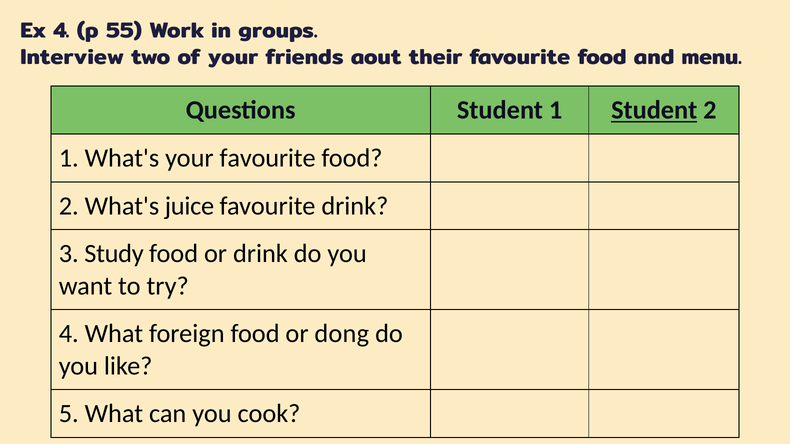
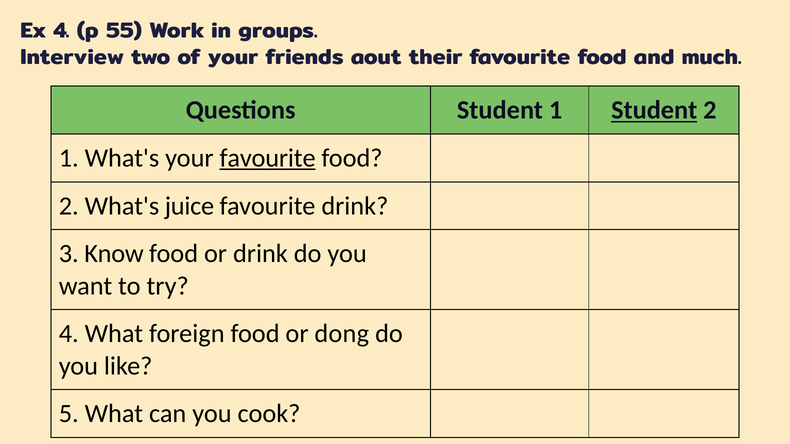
menu: menu -> much
favourite at (268, 158) underline: none -> present
Study: Study -> Know
